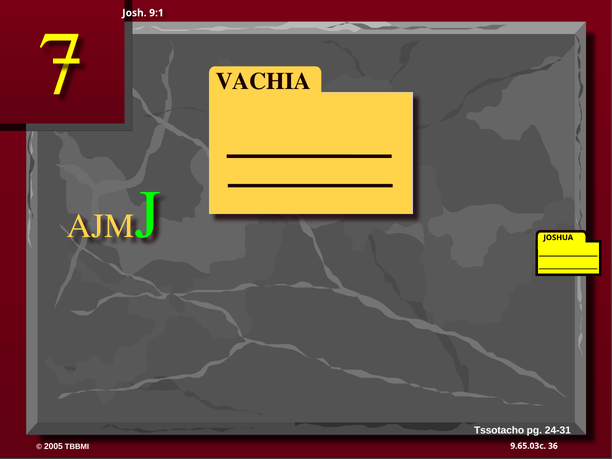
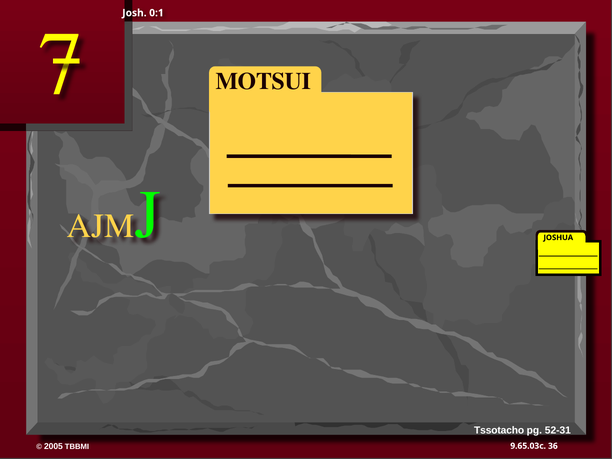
9:1: 9:1 -> 0:1
VACHIA: VACHIA -> MOTSUI
24-31: 24-31 -> 52-31
